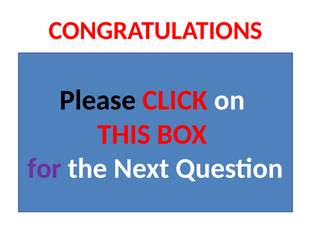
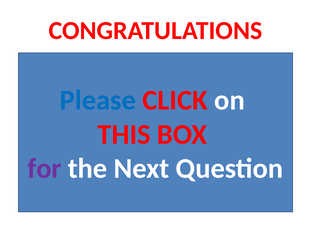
Please colour: black -> blue
